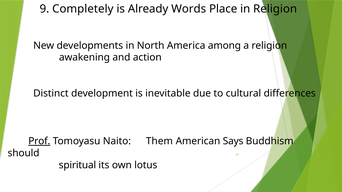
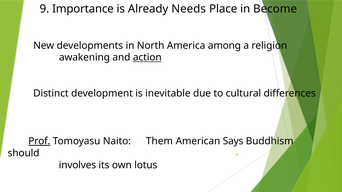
Completely: Completely -> Importance
Words: Words -> Needs
in Religion: Religion -> Become
action underline: none -> present
spiritual: spiritual -> involves
